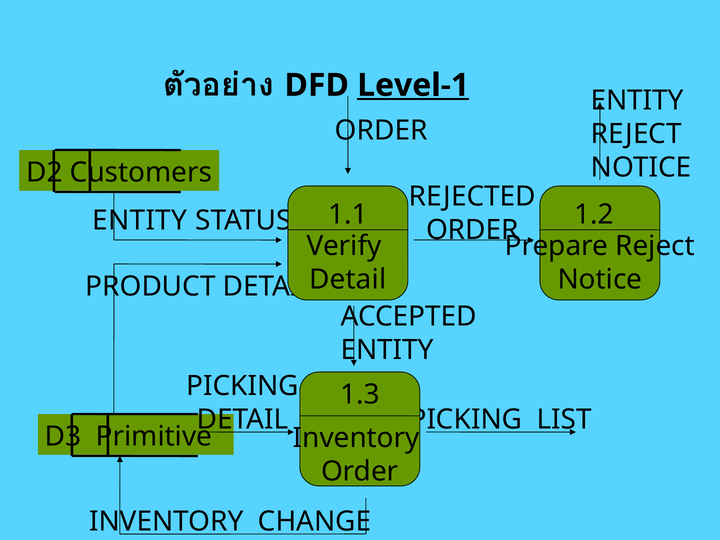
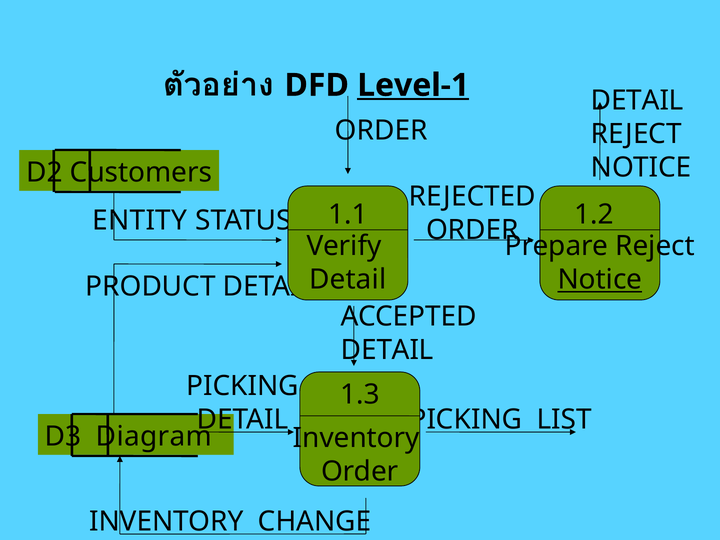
ENTITY at (637, 100): ENTITY -> DETAIL
Notice at (600, 280) underline: none -> present
ENTITY at (387, 350): ENTITY -> DETAIL
Primitive: Primitive -> Diagram
